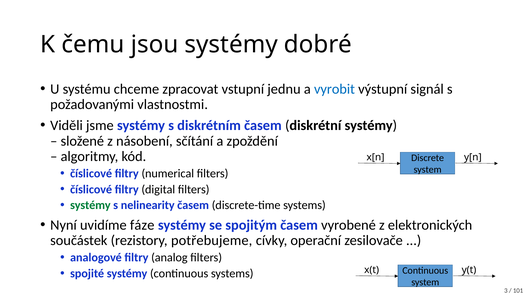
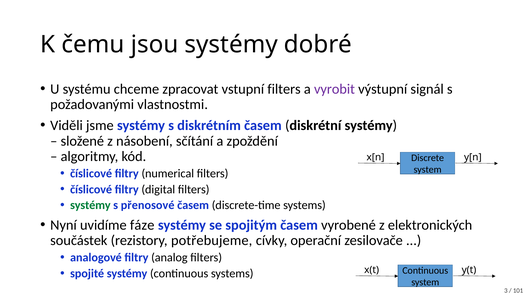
vstupní jednu: jednu -> filters
vyrobit colour: blue -> purple
nelinearity: nelinearity -> přenosové
